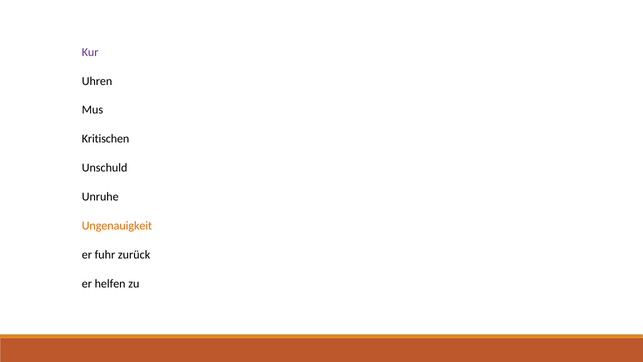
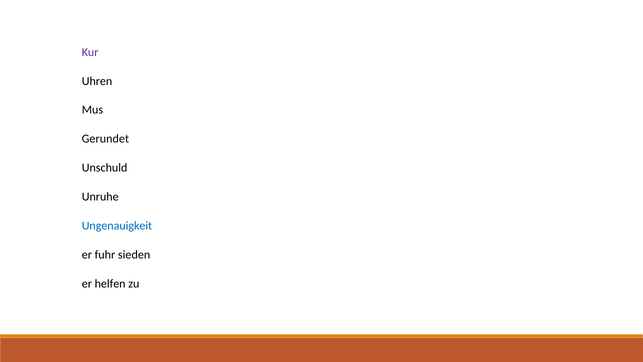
Kritischen: Kritischen -> Gerundet
Ungenauigkeit colour: orange -> blue
zurück: zurück -> sieden
